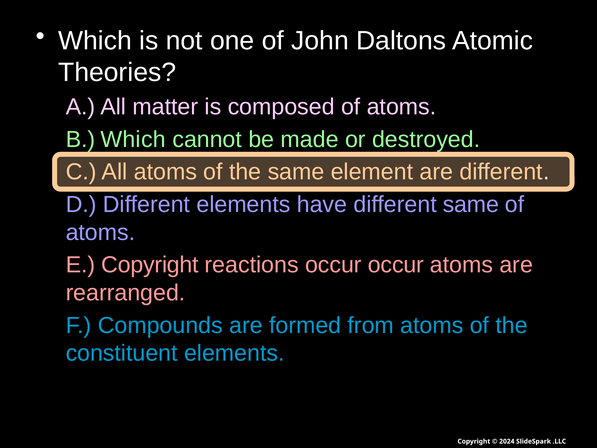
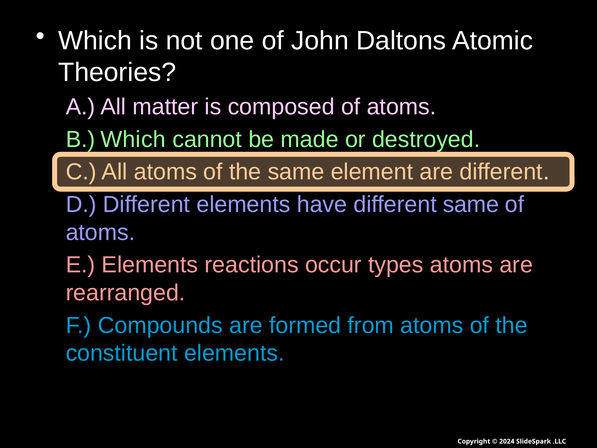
E Copyright: Copyright -> Elements
occur occur: occur -> types
